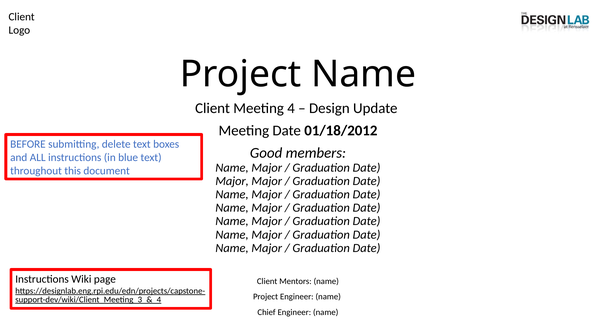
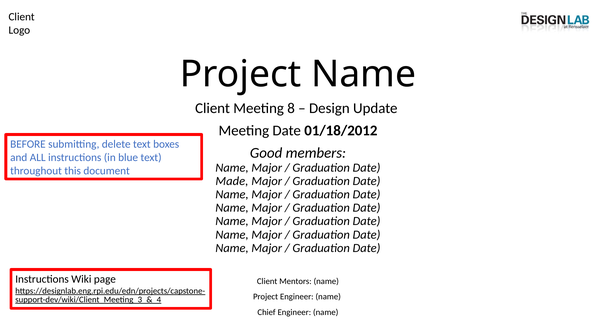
4: 4 -> 8
Major at (232, 181): Major -> Made
